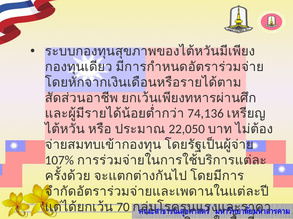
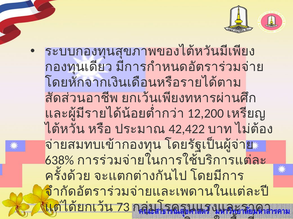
74,136: 74,136 -> 12,200
22,050: 22,050 -> 42,422
107%: 107% -> 638%
70: 70 -> 73
